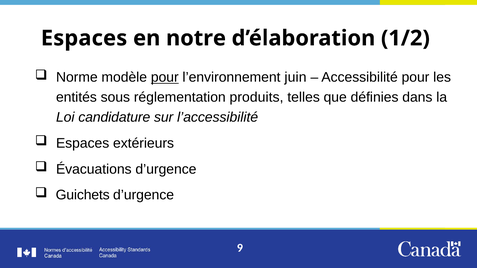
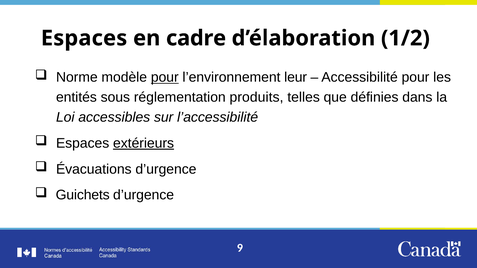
notre: notre -> cadre
juin: juin -> leur
candidature: candidature -> accessibles
extérieurs underline: none -> present
